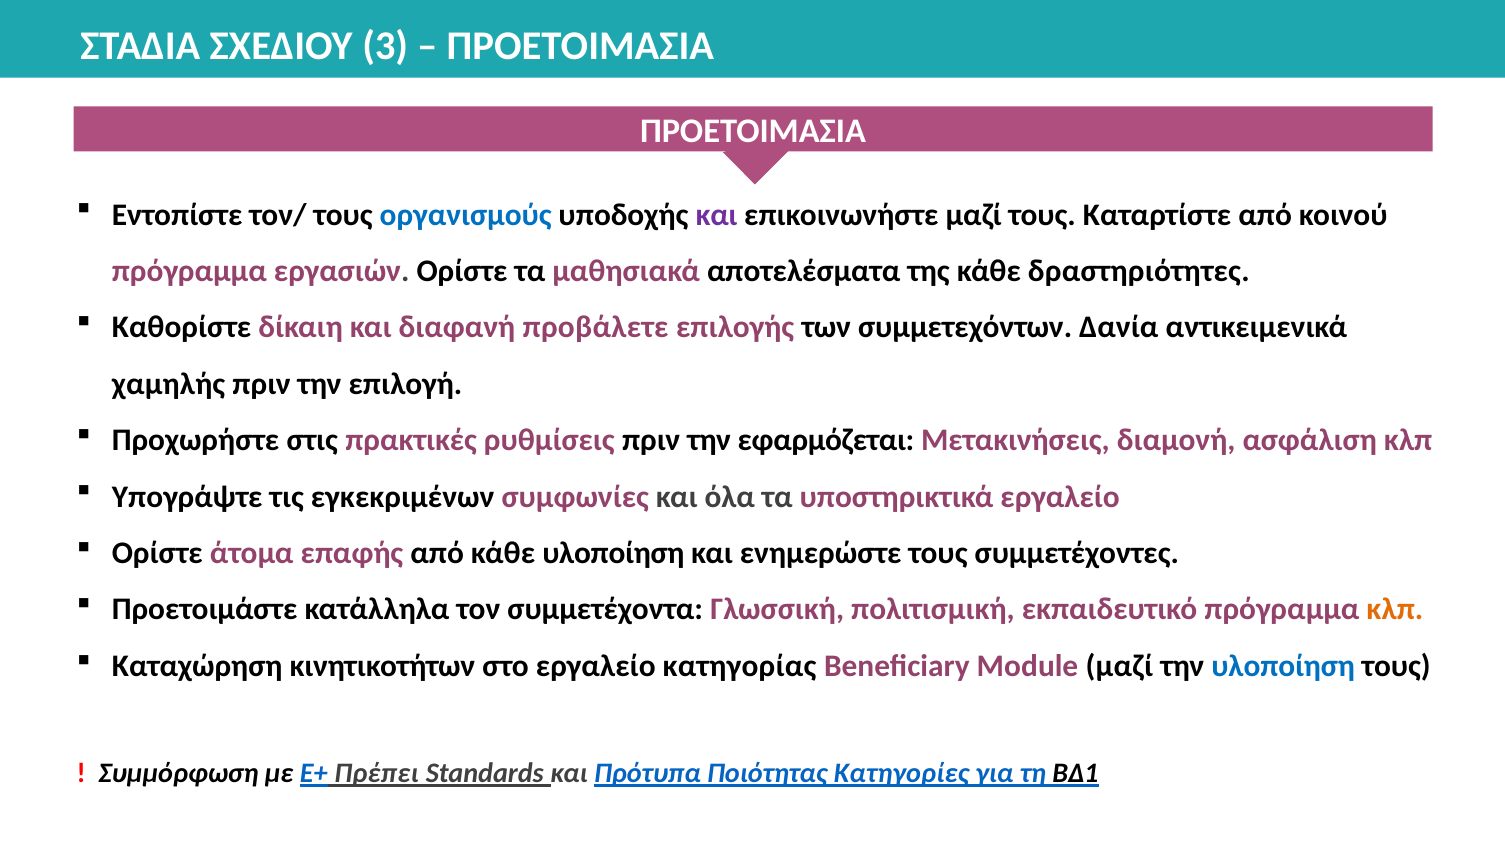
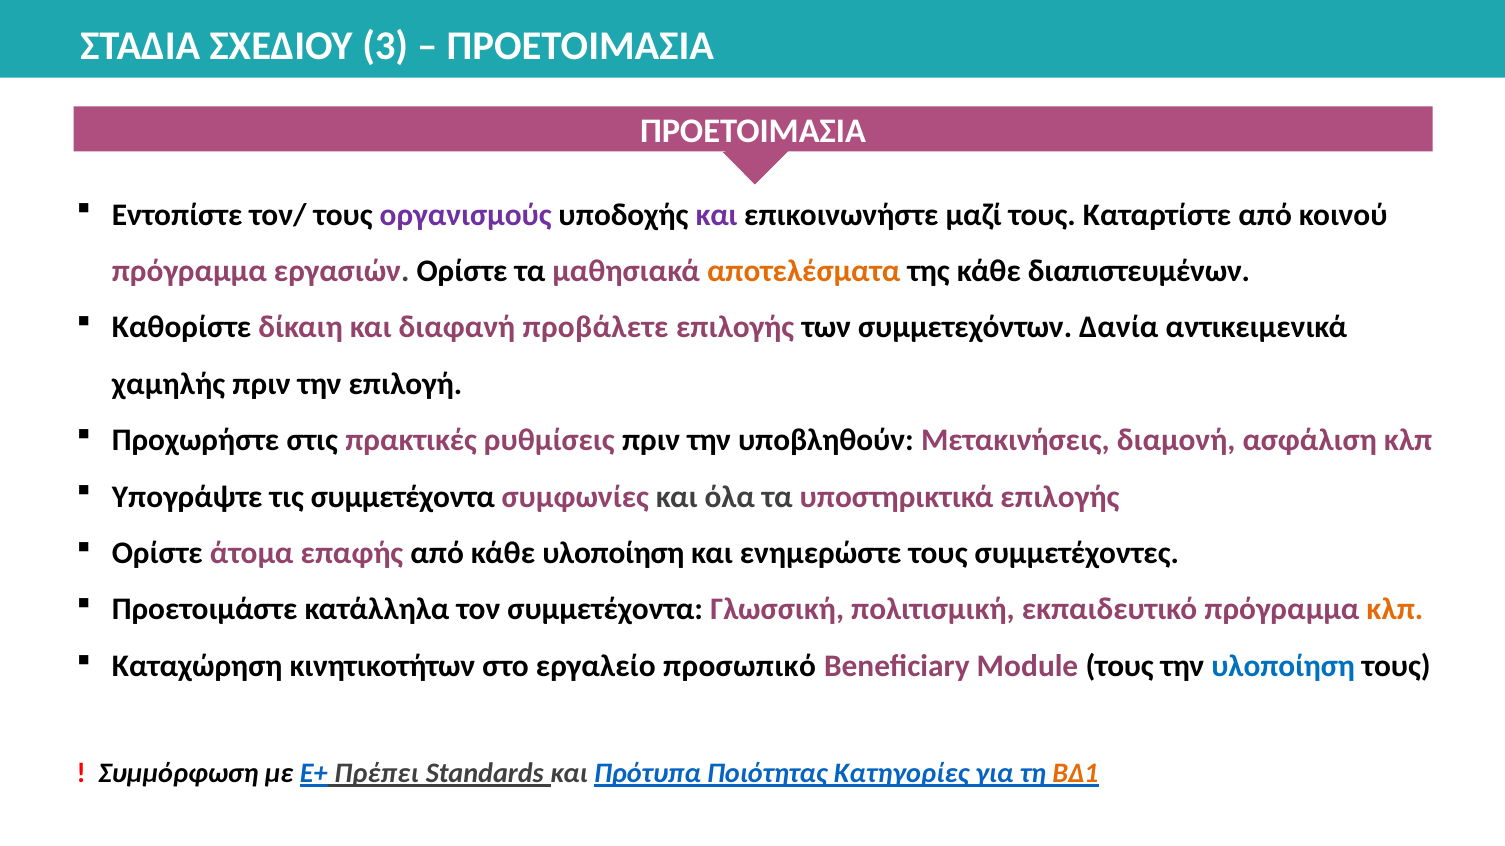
οργανισμούς colour: blue -> purple
αποτελέσματα colour: black -> orange
δραστηριότητες: δραστηριότητες -> διαπιστευμένων
εφαρμόζεται: εφαρμόζεται -> υποβληθούν
τις εγκεκριμένων: εγκεκριμένων -> συμμετέχοντα
υποστηρικτικά εργαλείο: εργαλείο -> επιλογής
κατηγορίας: κατηγορίας -> προσωπικό
Module μαζί: μαζί -> τους
ΒΔ1 colour: black -> orange
